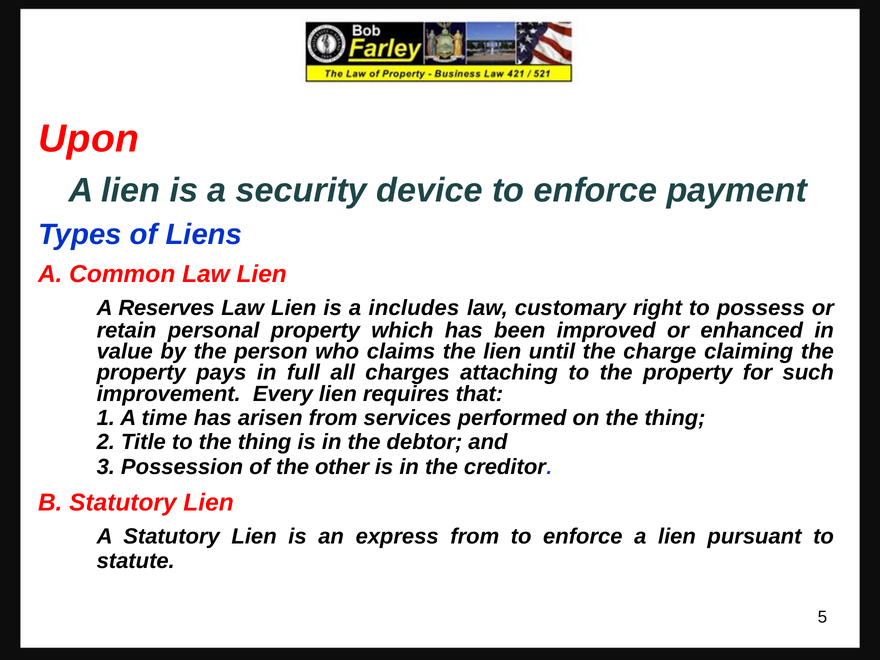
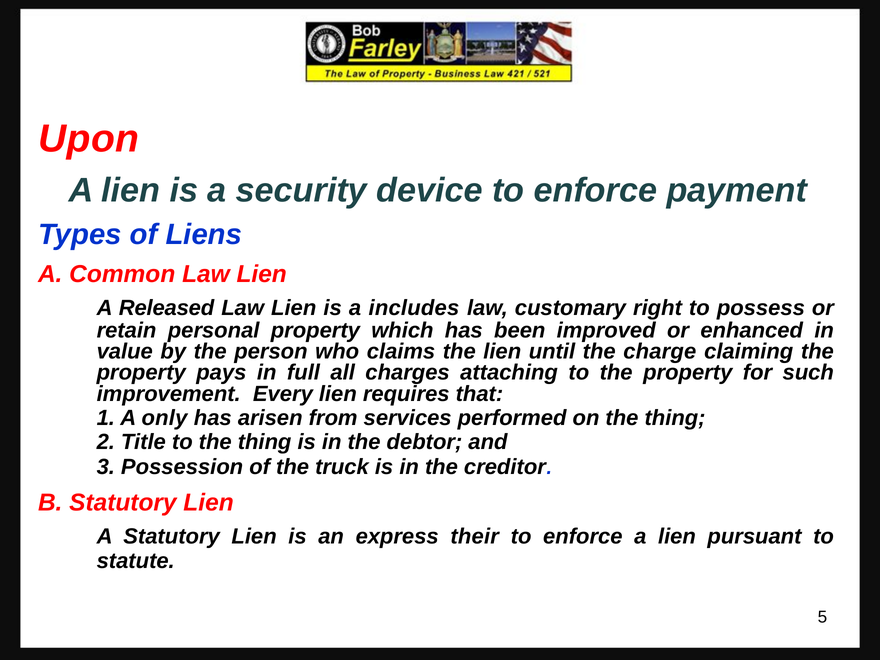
Reserves: Reserves -> Released
time: time -> only
other: other -> truck
express from: from -> their
